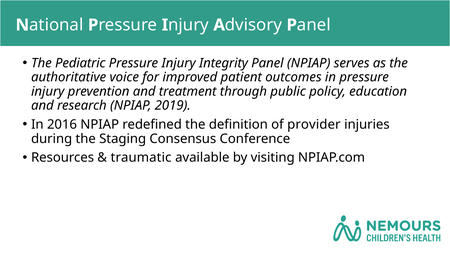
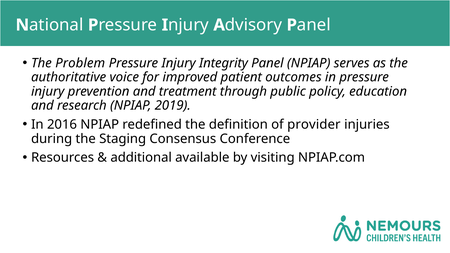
Pediatric: Pediatric -> Problem
traumatic: traumatic -> additional
